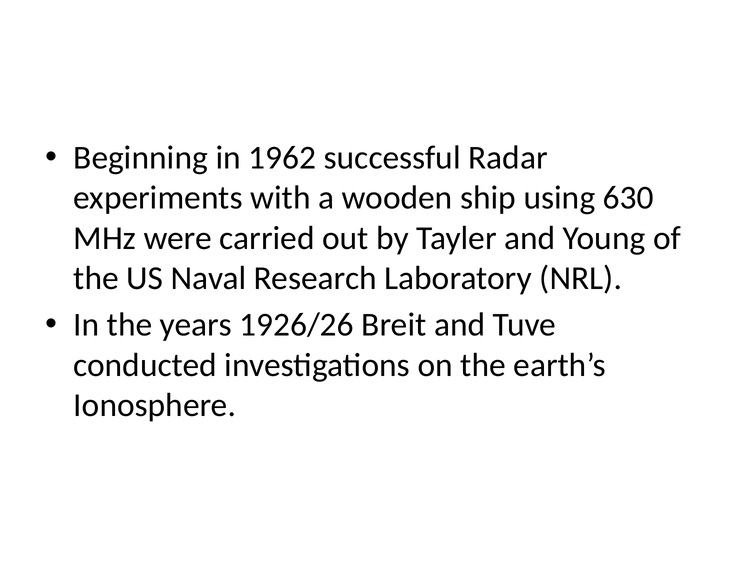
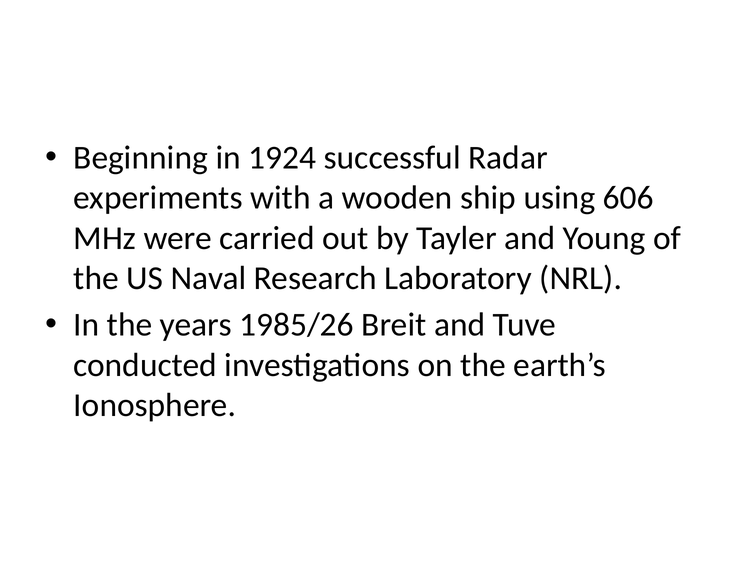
1962: 1962 -> 1924
630: 630 -> 606
1926/26: 1926/26 -> 1985/26
